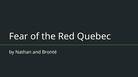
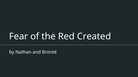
Quebec: Quebec -> Created
